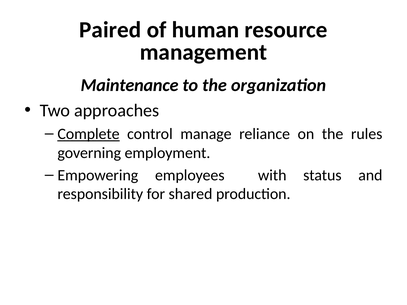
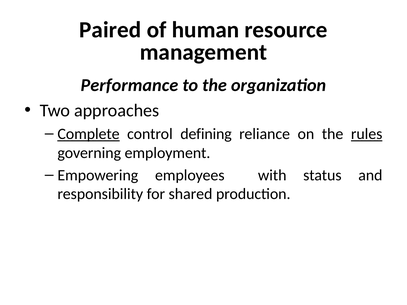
Maintenance: Maintenance -> Performance
manage: manage -> defining
rules underline: none -> present
